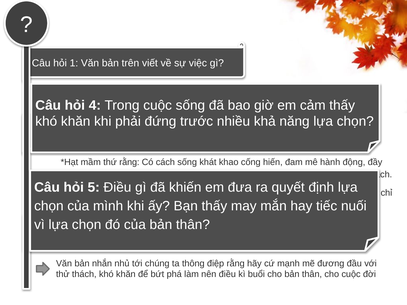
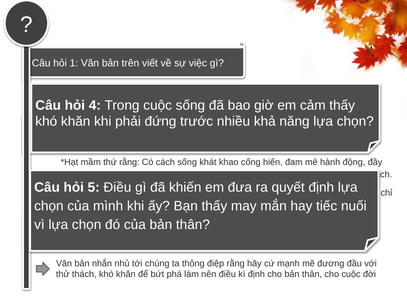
kì buổi: buổi -> định
